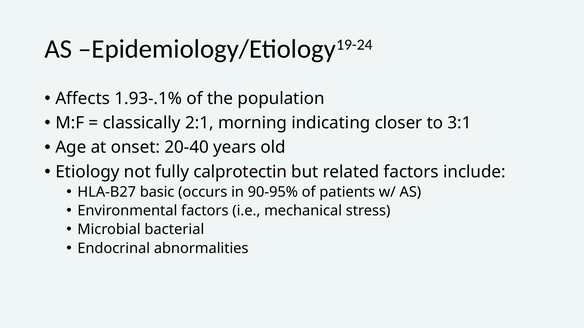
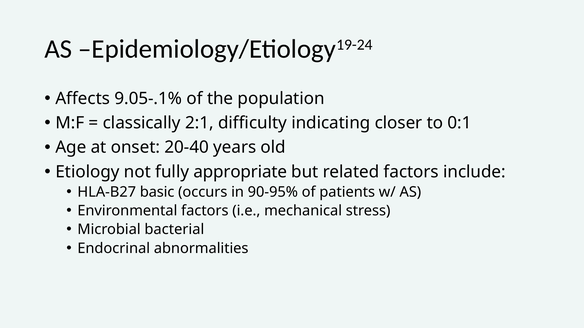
1.93-.1%: 1.93-.1% -> 9.05-.1%
morning: morning -> difficulty
3:1: 3:1 -> 0:1
calprotectin: calprotectin -> appropriate
